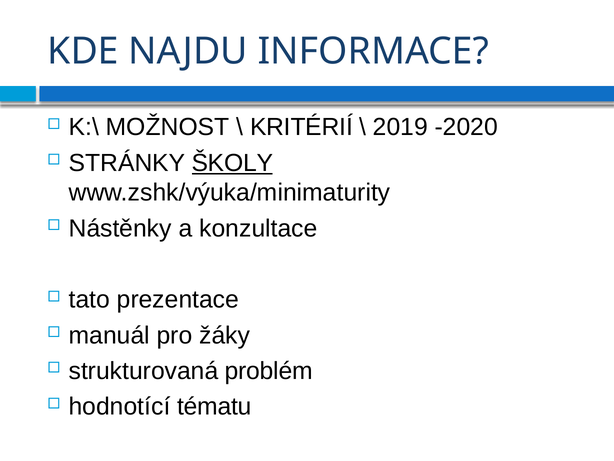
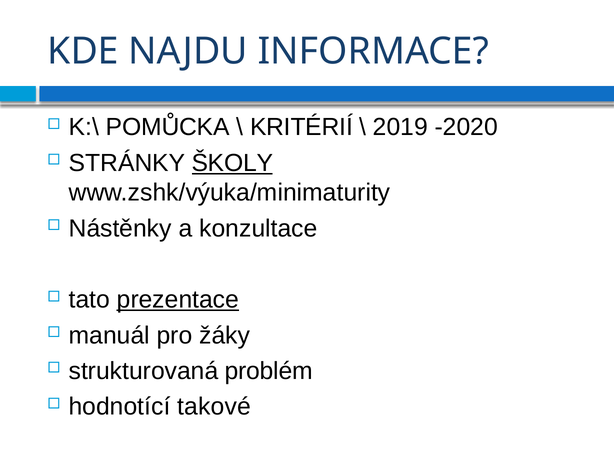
MOŽNOST: MOŽNOST -> POMŮCKA
prezentace underline: none -> present
tématu: tématu -> takové
